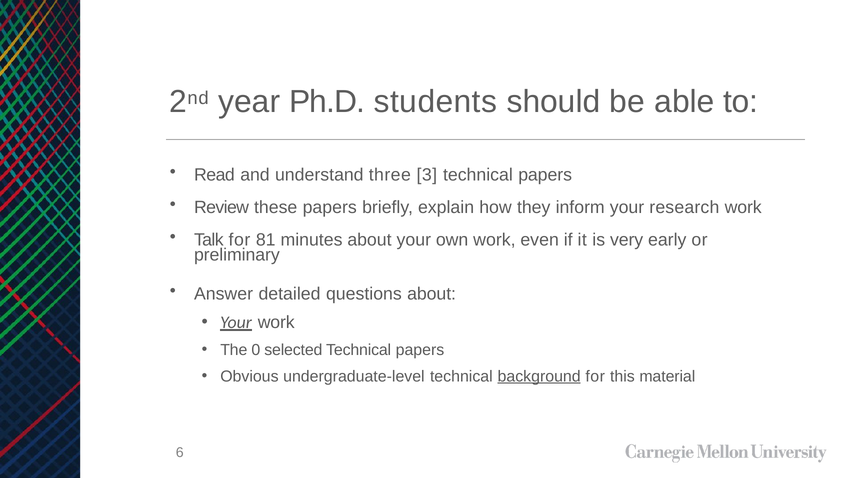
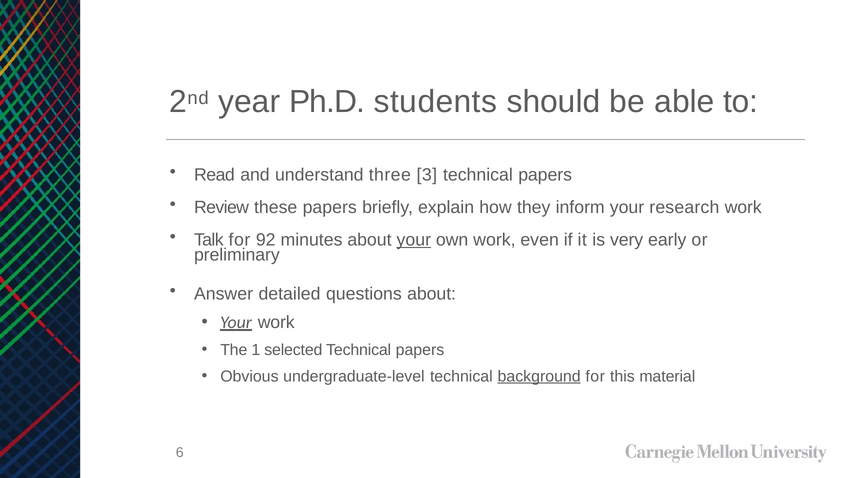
81: 81 -> 92
your at (414, 240) underline: none -> present
0: 0 -> 1
